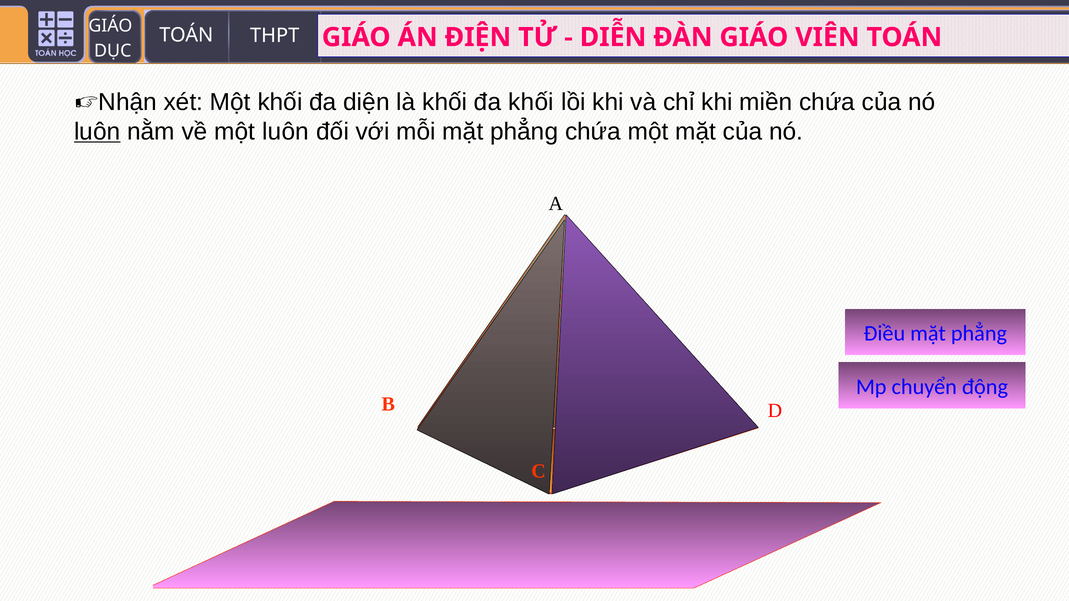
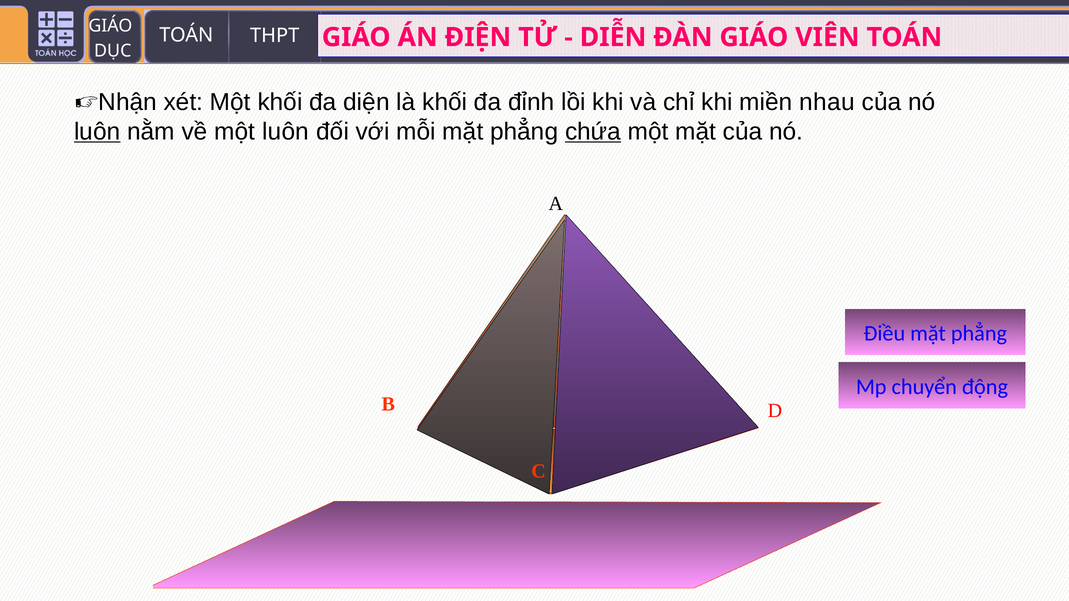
đa khối: khối -> đỉnh
miền chứa: chứa -> nhau
chứa at (593, 132) underline: none -> present
